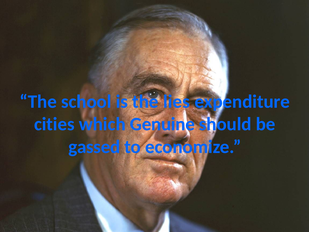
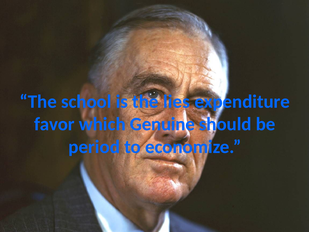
cities: cities -> favor
gassed: gassed -> period
